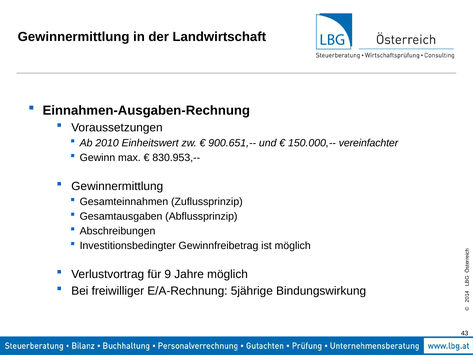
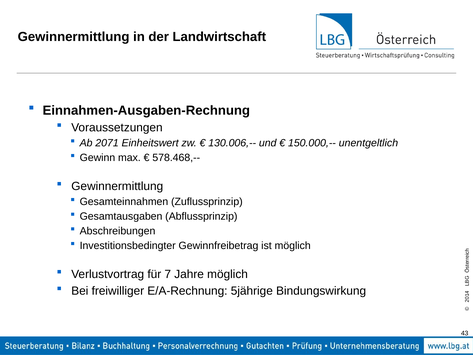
2010: 2010 -> 2071
900.651,--: 900.651,-- -> 130.006,--
vereinfachter: vereinfachter -> unentgeltlich
830.953,--: 830.953,-- -> 578.468,--
9: 9 -> 7
